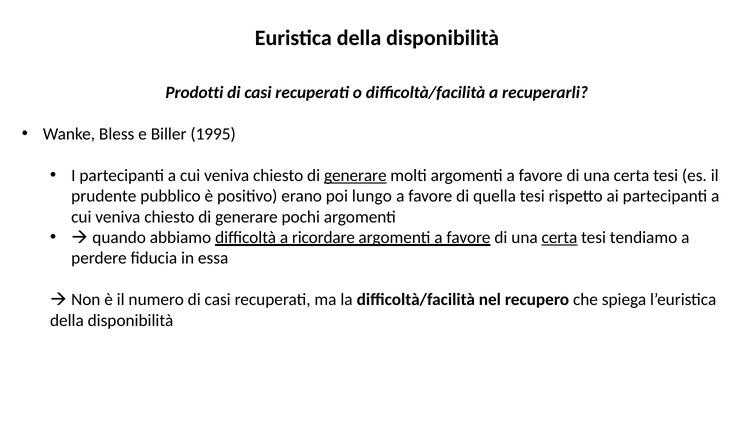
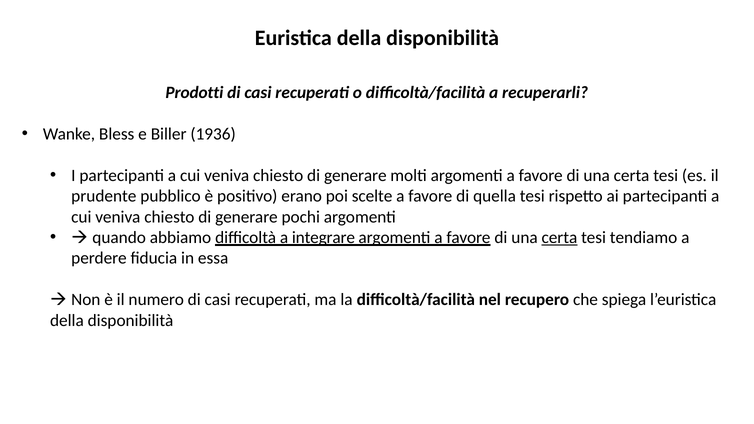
1995: 1995 -> 1936
generare at (355, 175) underline: present -> none
lungo: lungo -> scelte
ricordare: ricordare -> integrare
